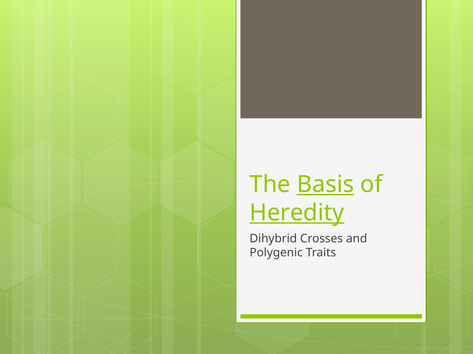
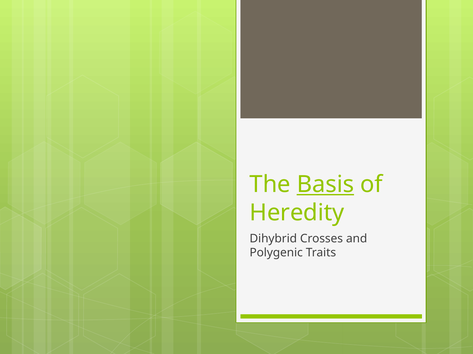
Heredity underline: present -> none
